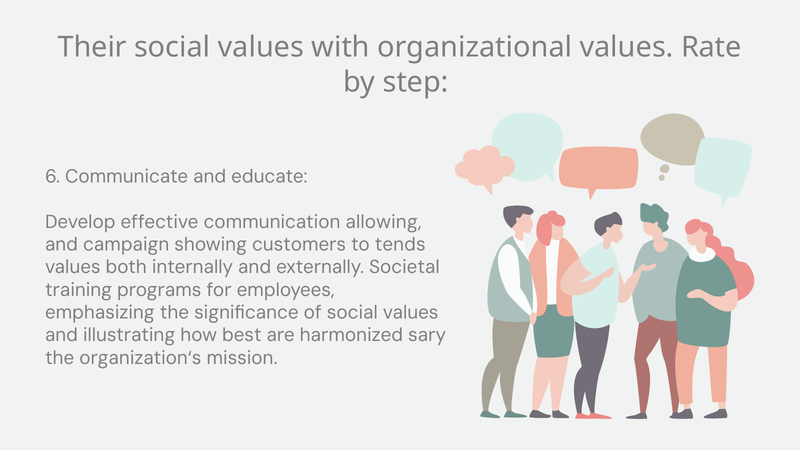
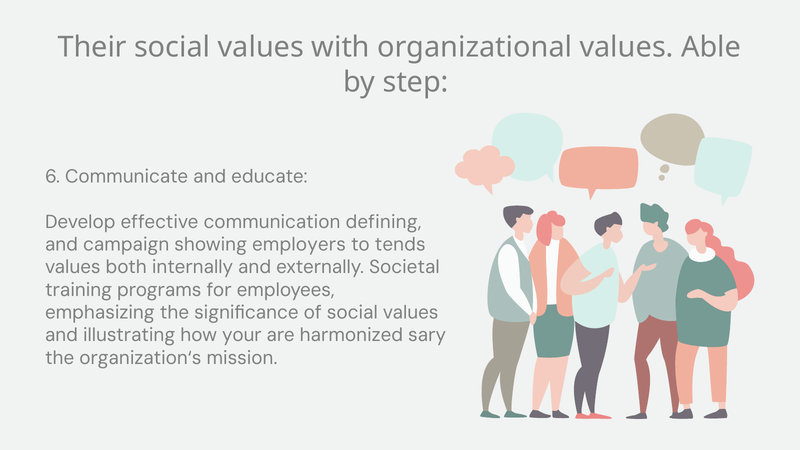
Rate: Rate -> Able
allowing: allowing -> defining
customers: customers -> employers
best: best -> your
